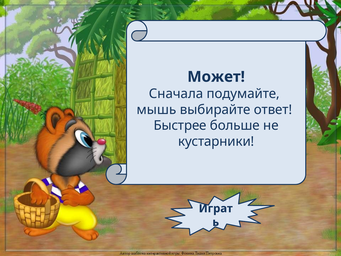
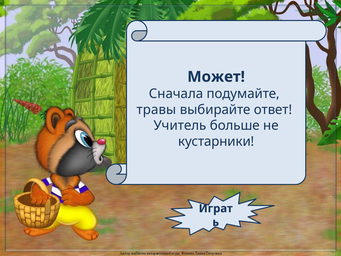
мышь: мышь -> травы
Быстрее: Быстрее -> Учитель
